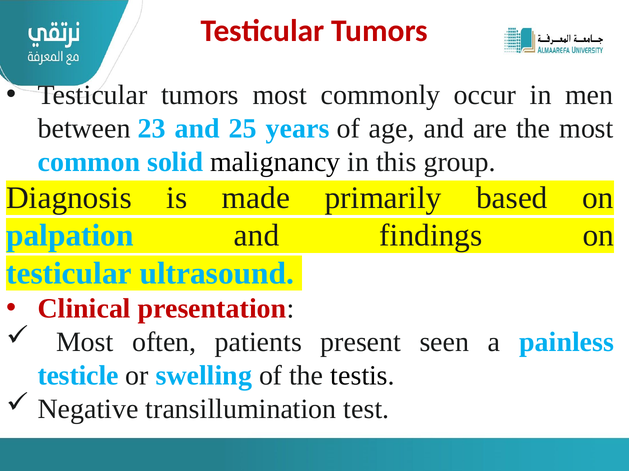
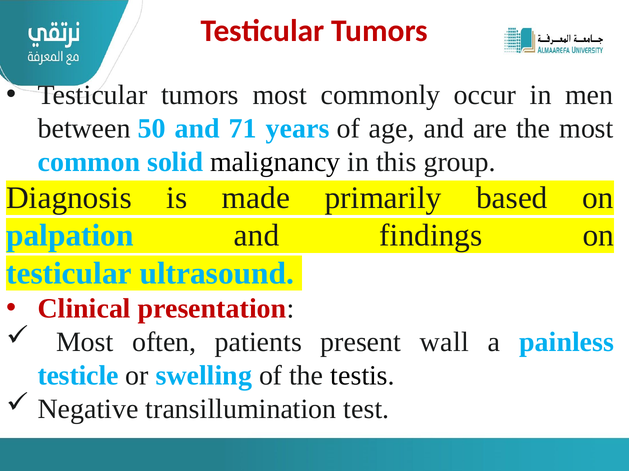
23: 23 -> 50
25: 25 -> 71
seen: seen -> wall
